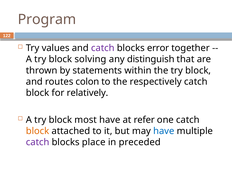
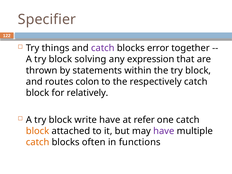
Program: Program -> Specifier
values: values -> things
distinguish: distinguish -> expression
most: most -> write
have at (164, 131) colour: blue -> purple
catch at (38, 142) colour: purple -> orange
place: place -> often
preceded: preceded -> functions
